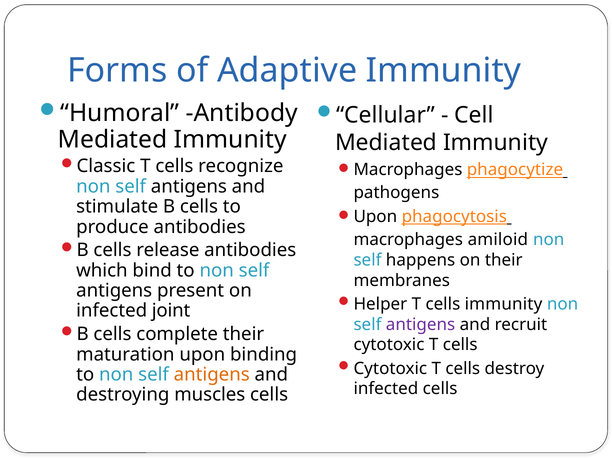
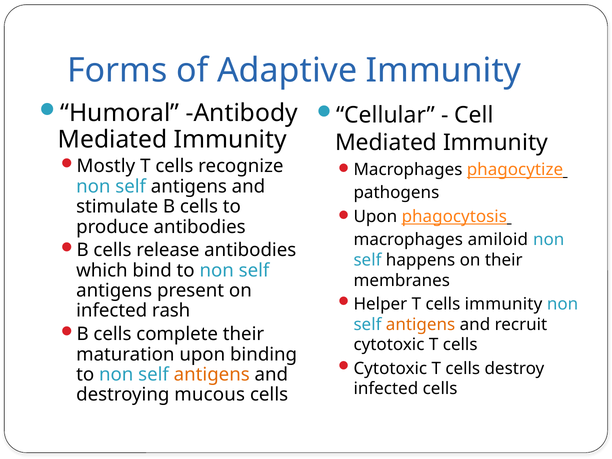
Classic: Classic -> Mostly
joint: joint -> rash
antigens at (421, 324) colour: purple -> orange
muscles: muscles -> mucous
